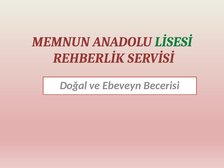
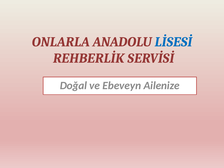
MEMNUN: MEMNUN -> ONLARLA
LİSESİ colour: green -> blue
Becerisi: Becerisi -> Ailenize
